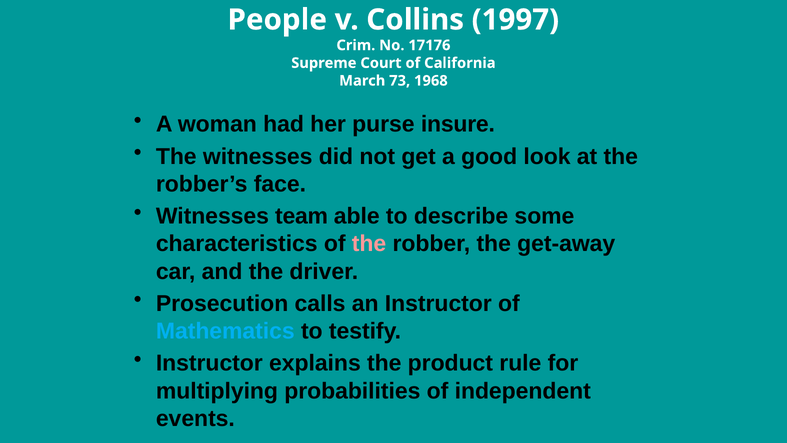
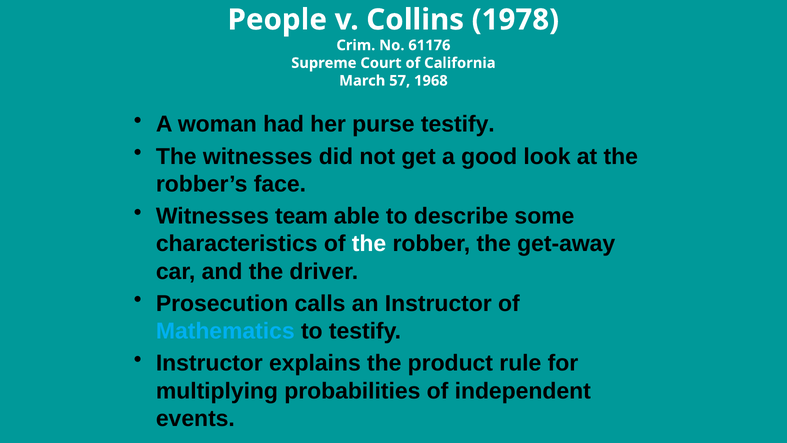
1997: 1997 -> 1978
17176: 17176 -> 61176
73: 73 -> 57
purse insure: insure -> testify
the at (369, 244) colour: pink -> white
